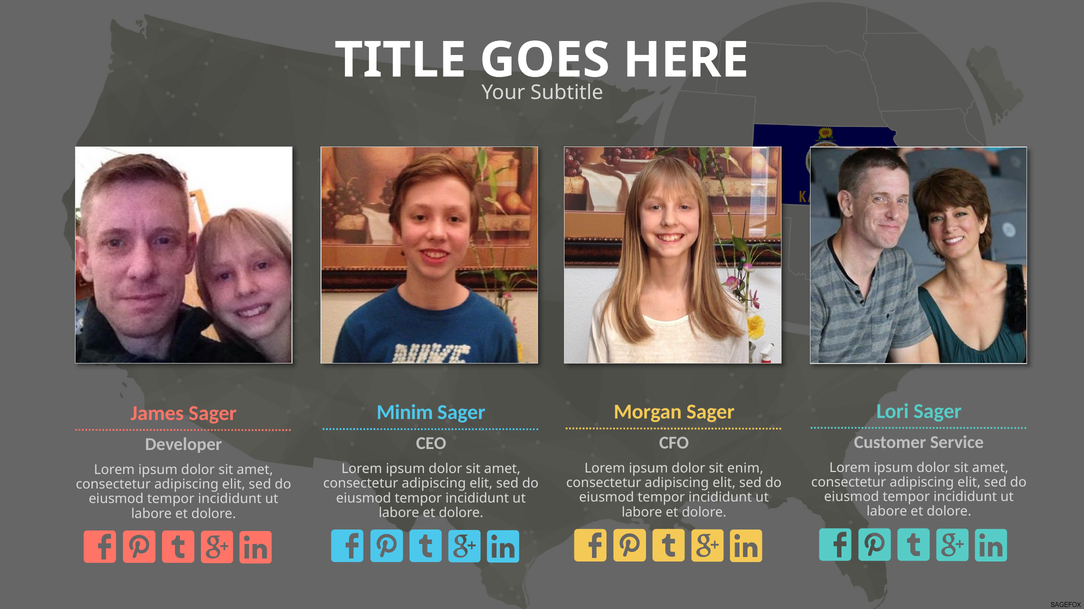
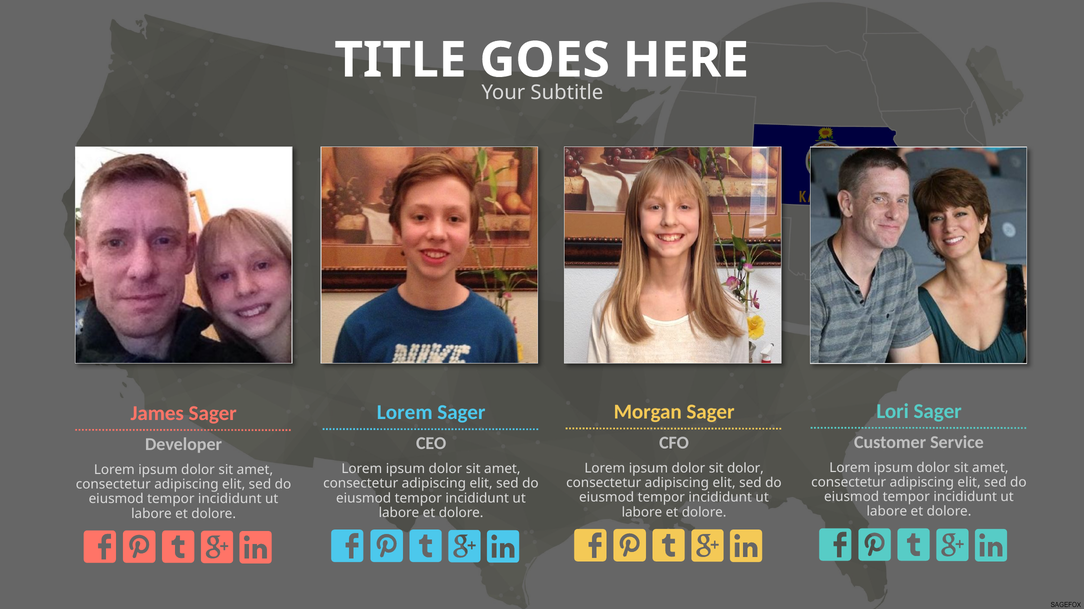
Minim at (405, 413): Minim -> Lorem
sit enim: enim -> dolor
